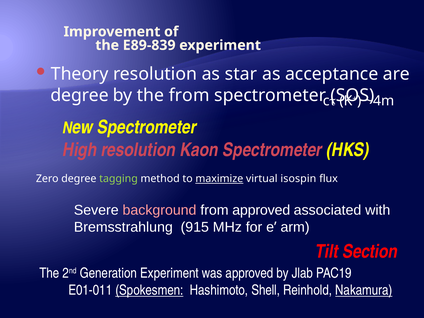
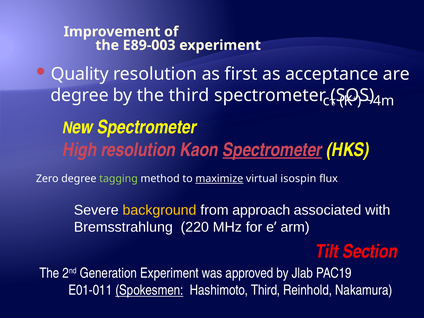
E89-839: E89-839 -> E89-003
Theory: Theory -> Quality
star: star -> first
the from: from -> third
Spectrometer at (272, 150) underline: none -> present
background colour: pink -> yellow
from approved: approved -> approach
915: 915 -> 220
Hashimoto Shell: Shell -> Third
Nakamura underline: present -> none
